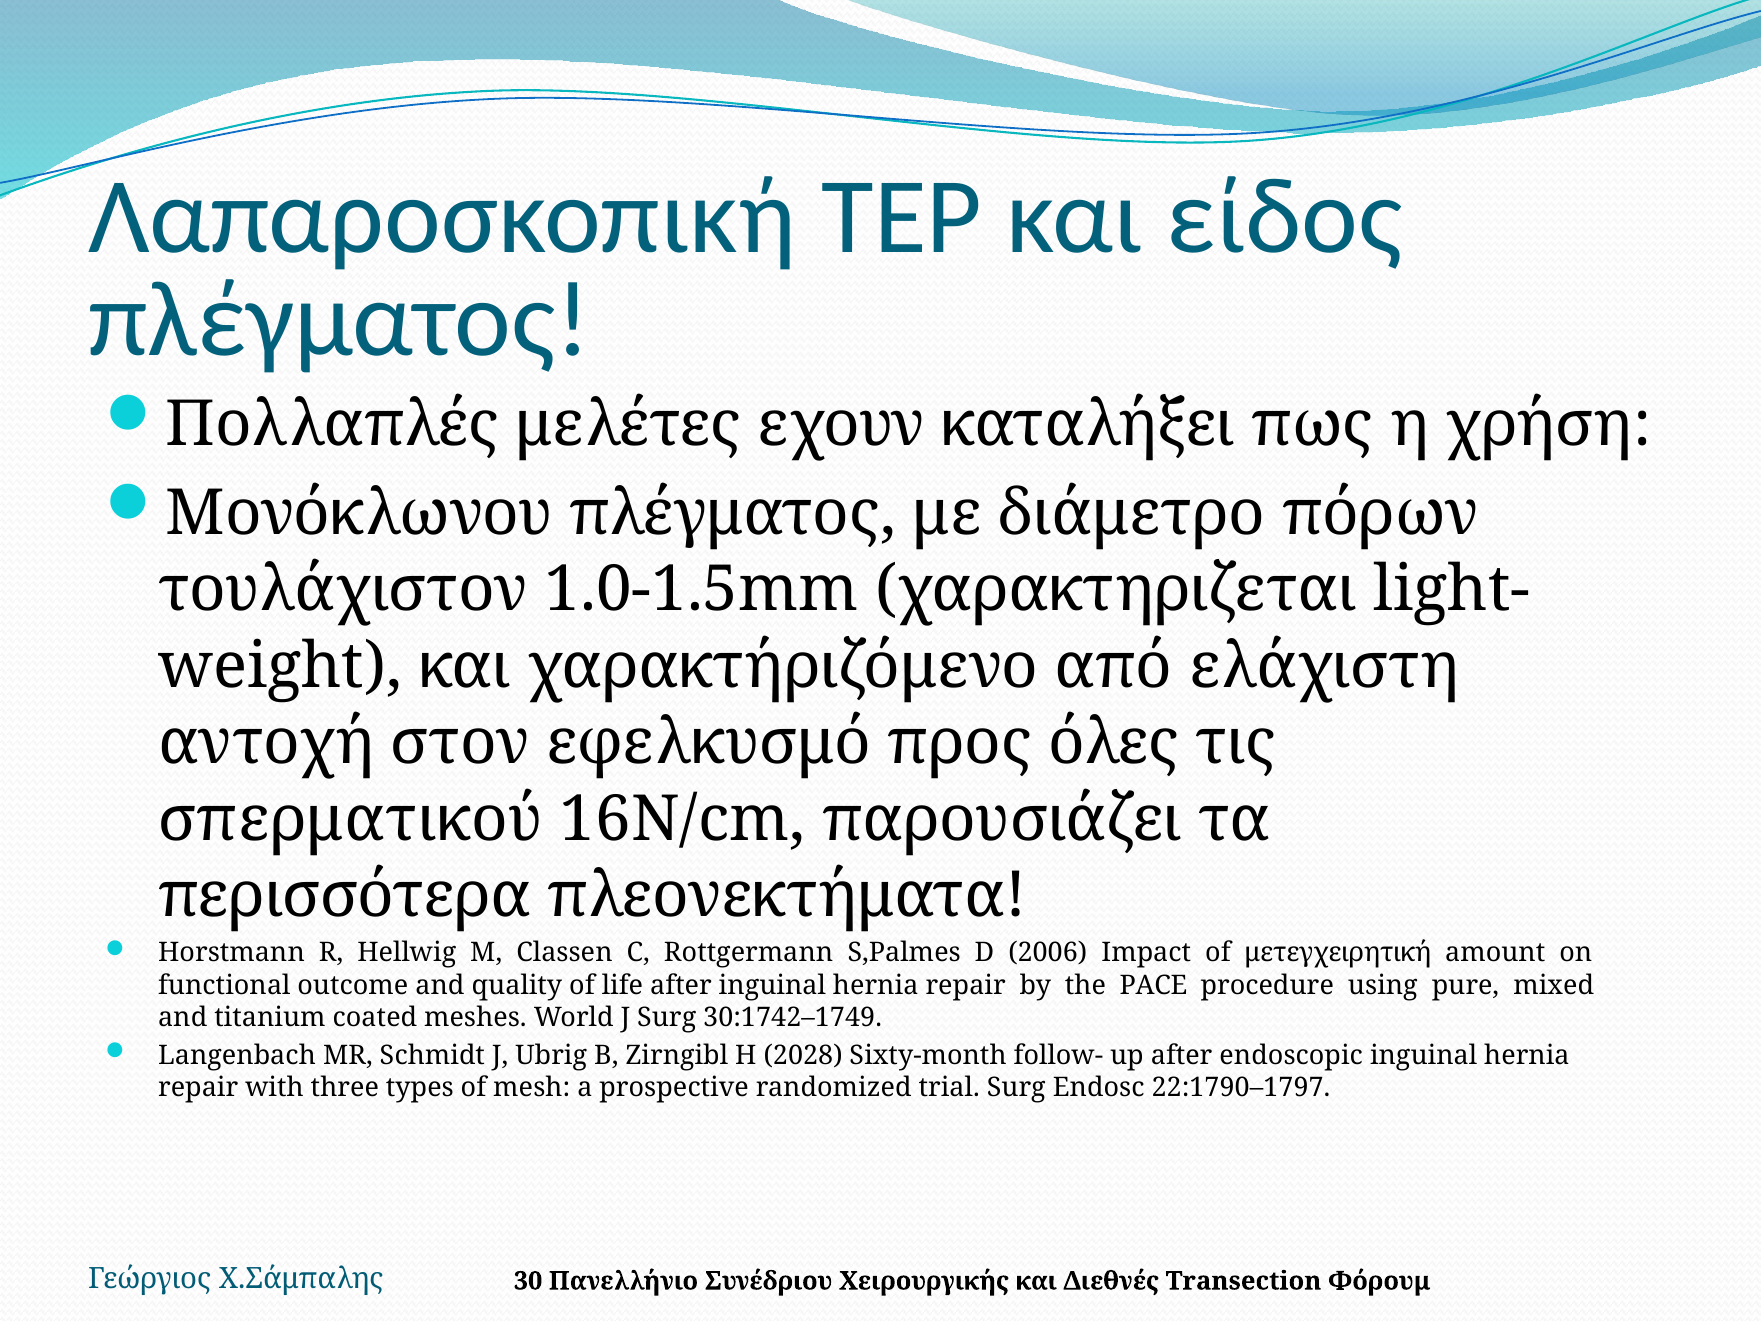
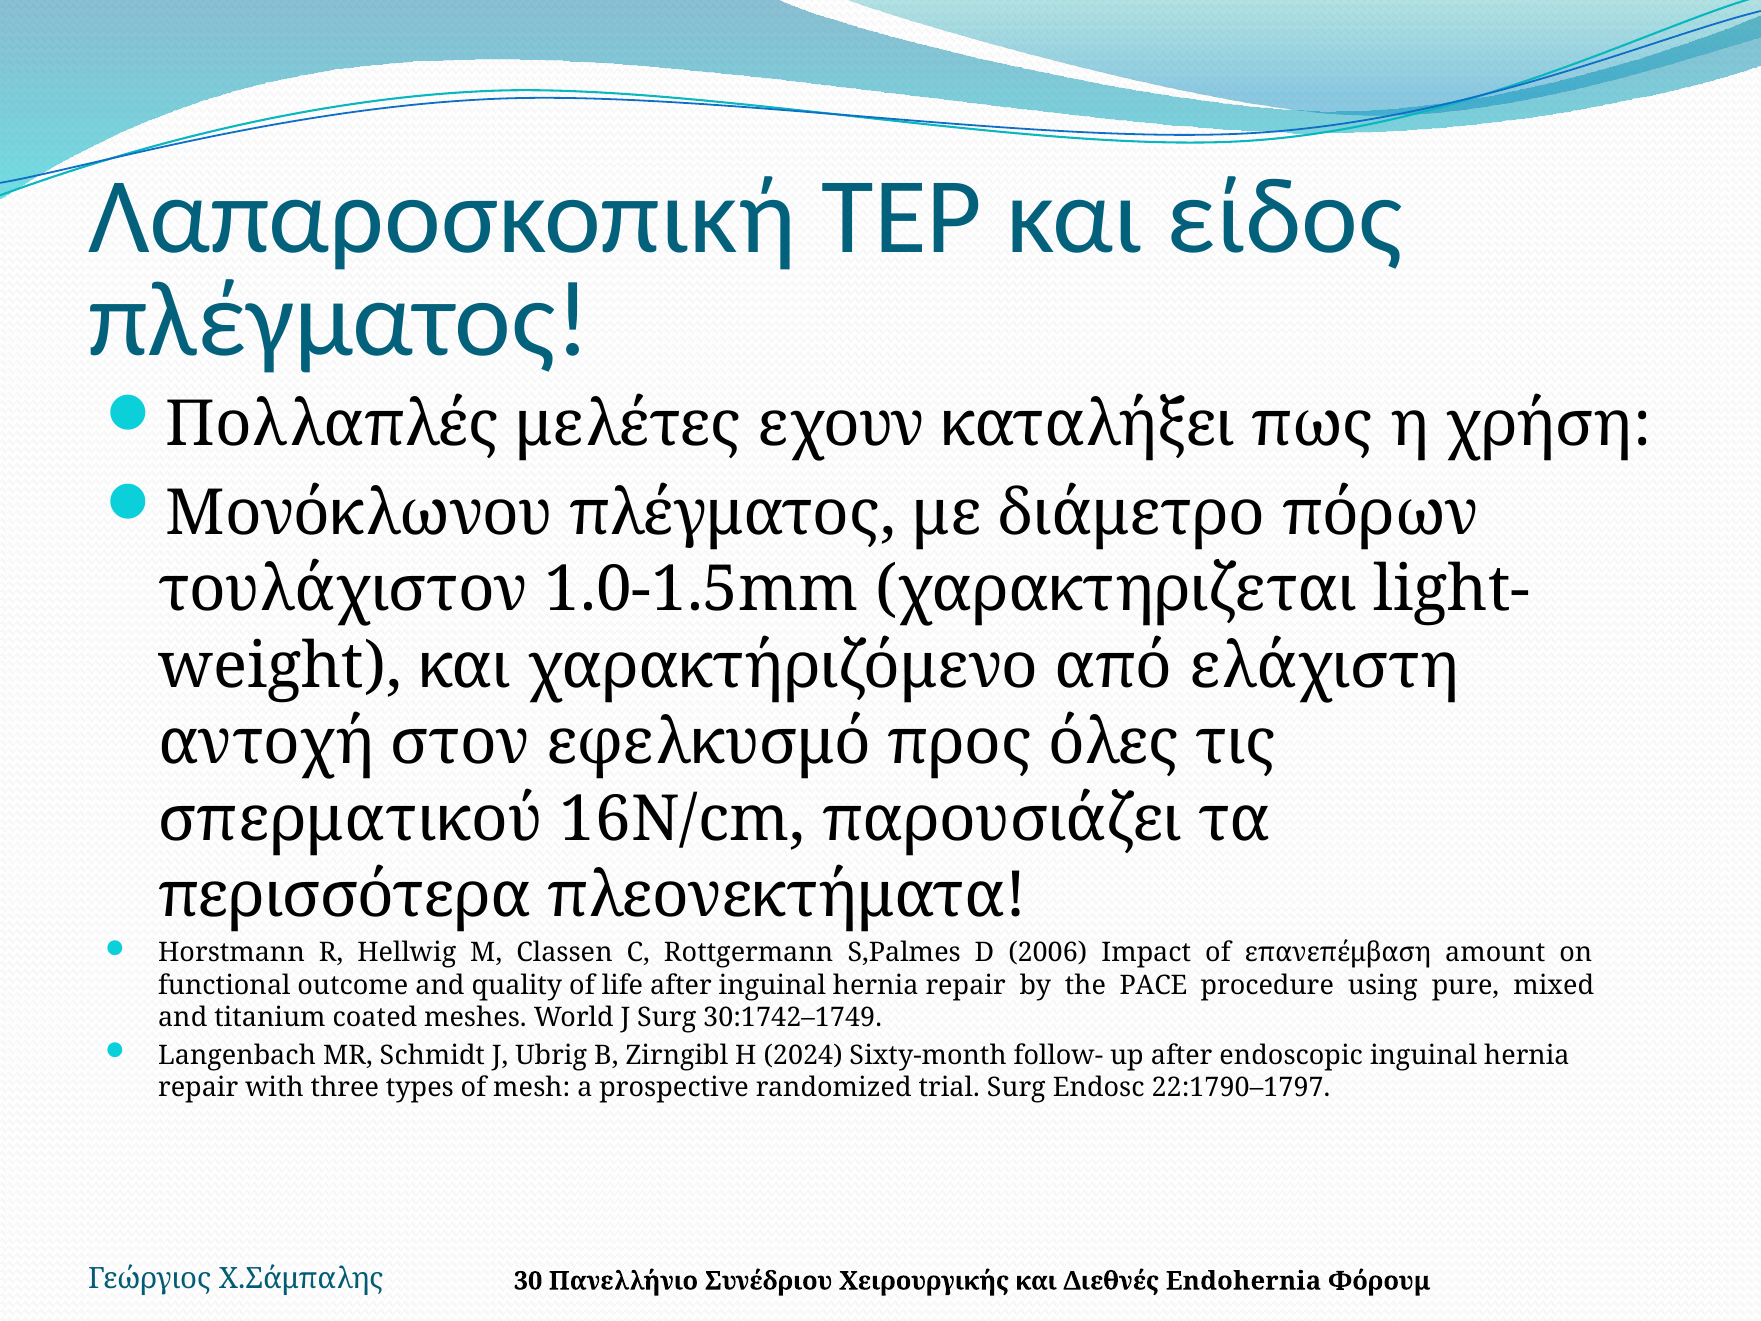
μετεγχειρητική: μετεγχειρητική -> επανεπέμβαση
2028: 2028 -> 2024
Transection: Transection -> Endohernia
